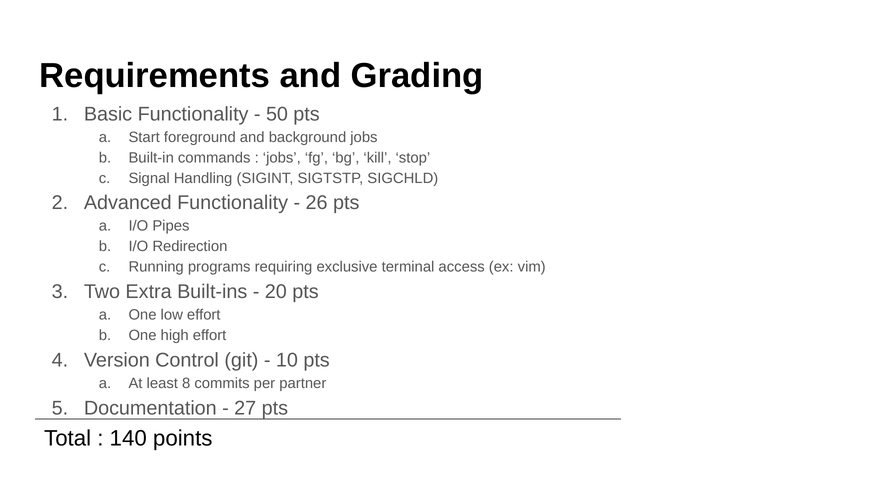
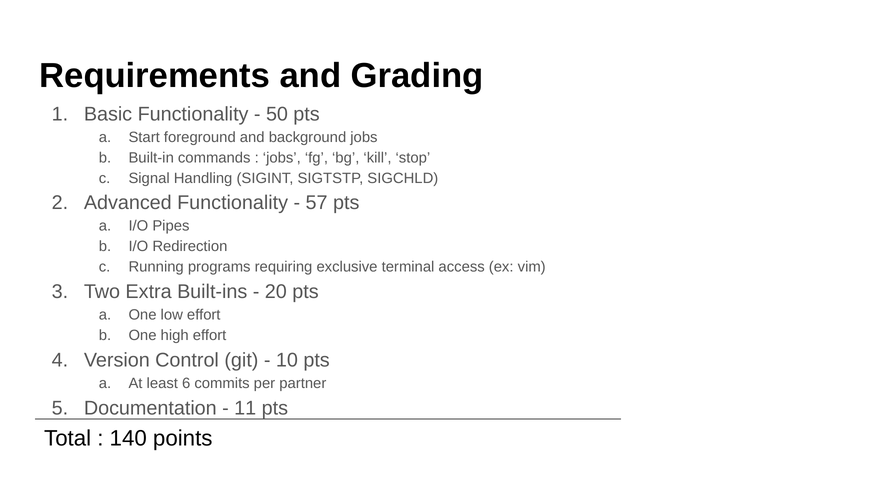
26: 26 -> 57
8: 8 -> 6
27: 27 -> 11
